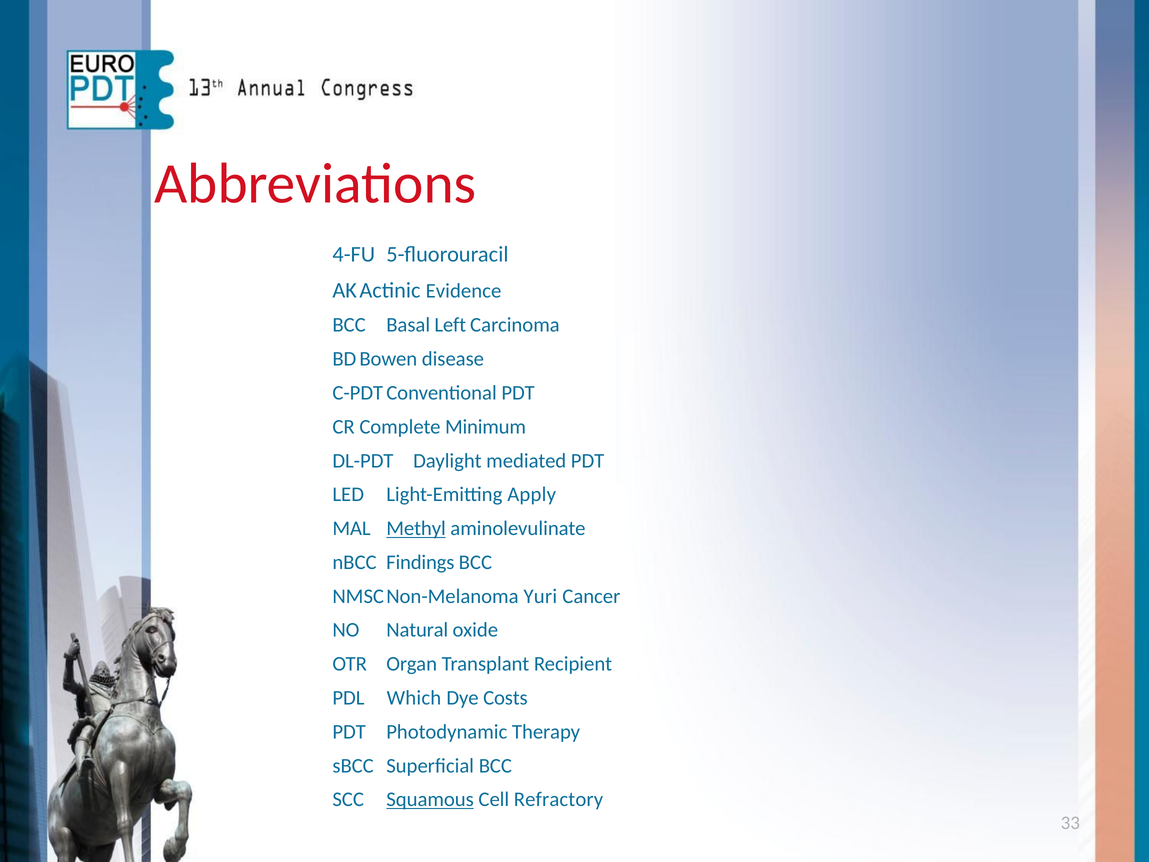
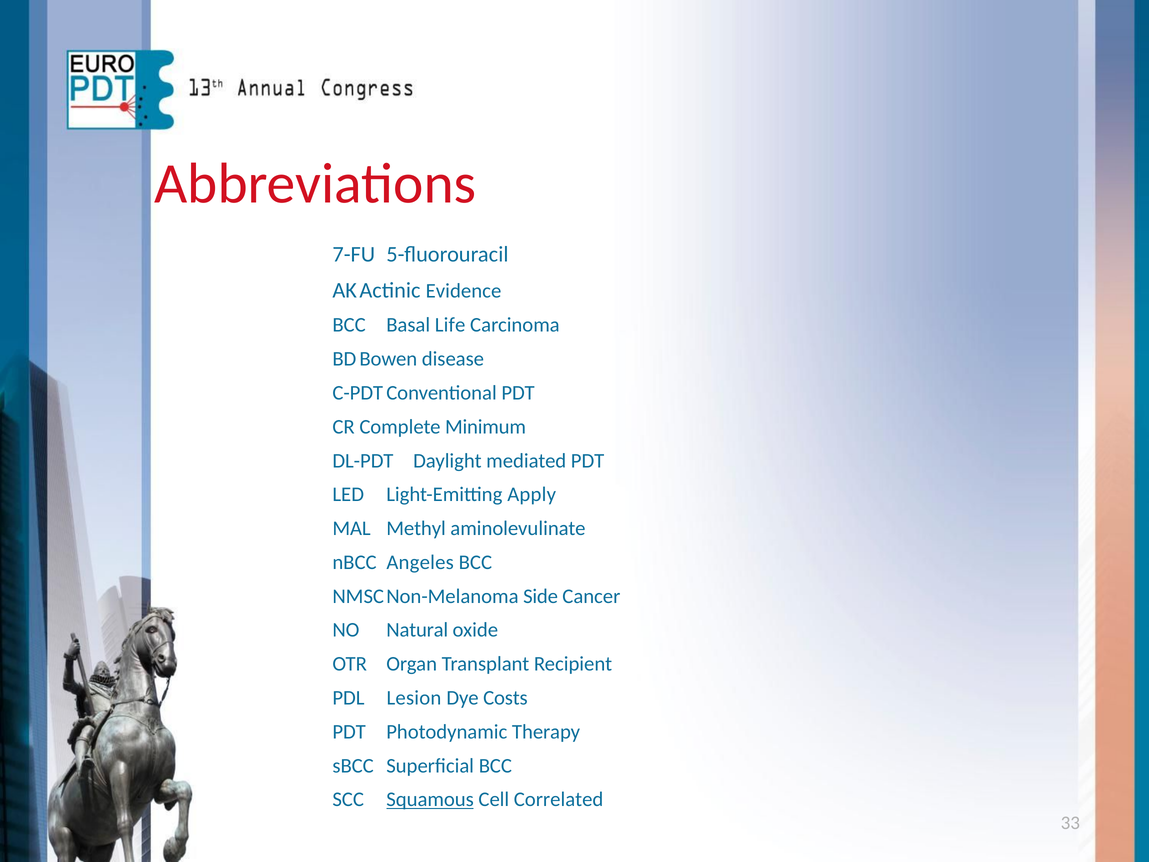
4-FU: 4-FU -> 7-FU
Left: Left -> Life
Methyl underline: present -> none
Findings: Findings -> Angeles
Yuri: Yuri -> Side
Which: Which -> Lesion
Refractory: Refractory -> Correlated
